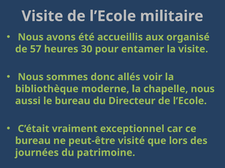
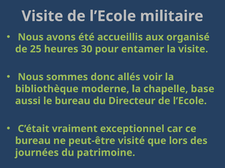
57: 57 -> 25
chapelle nous: nous -> base
